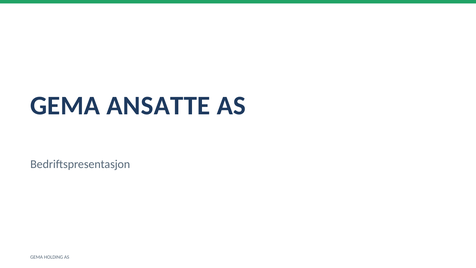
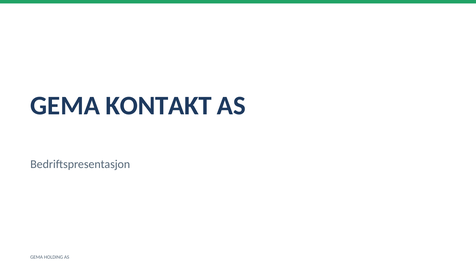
ANSATTE: ANSATTE -> KONTAKT
